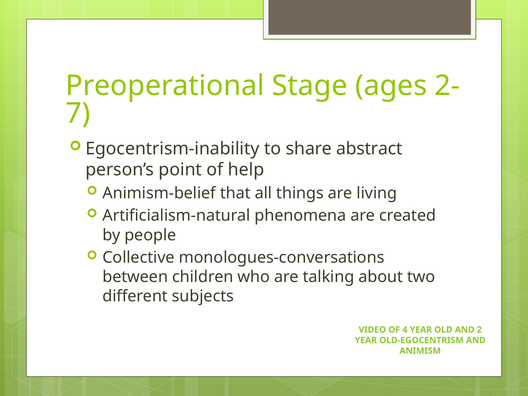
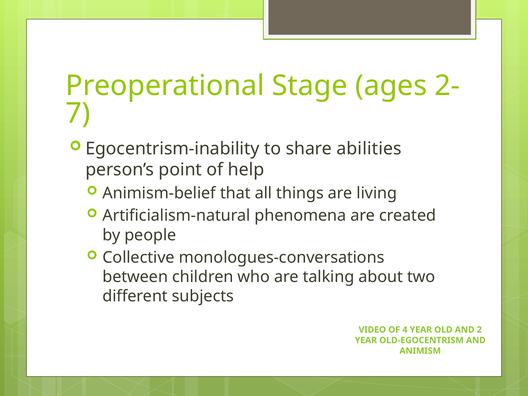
abstract: abstract -> abilities
